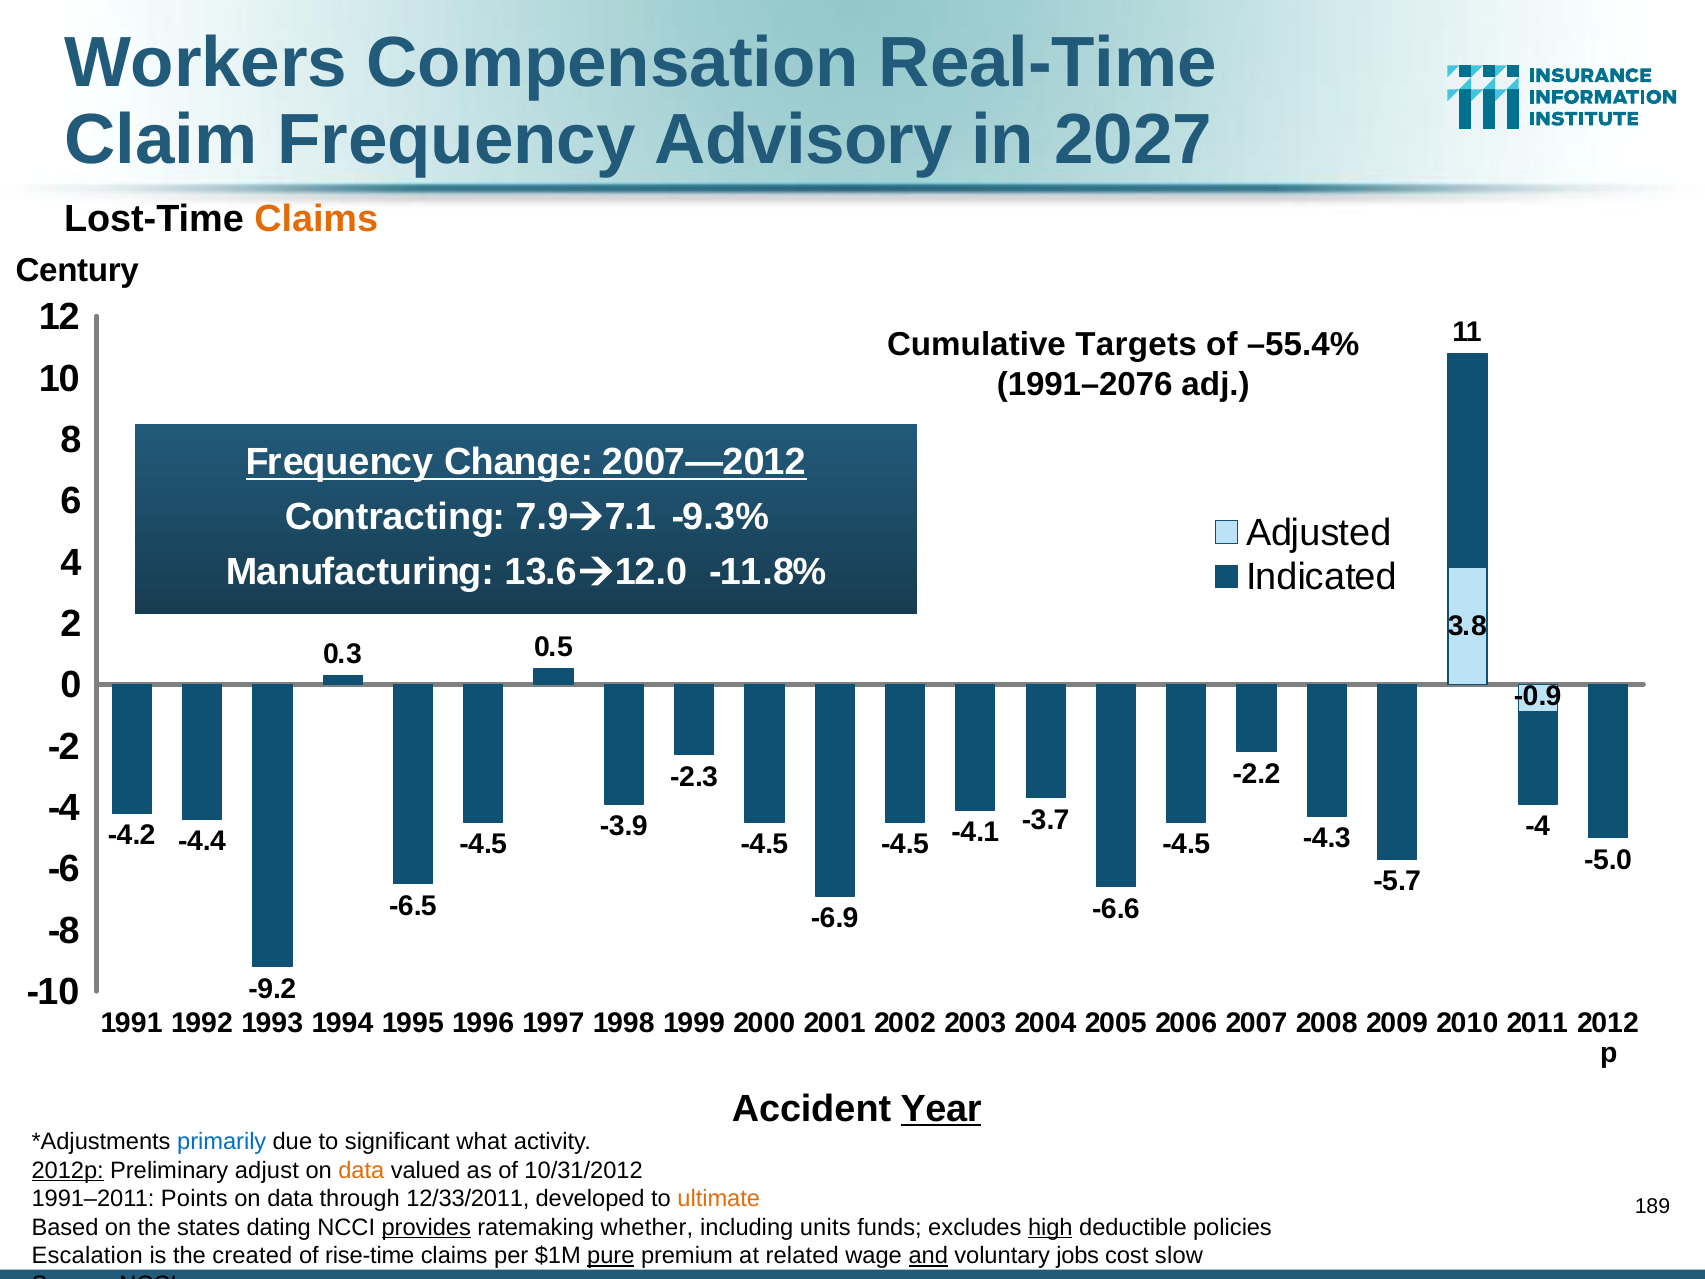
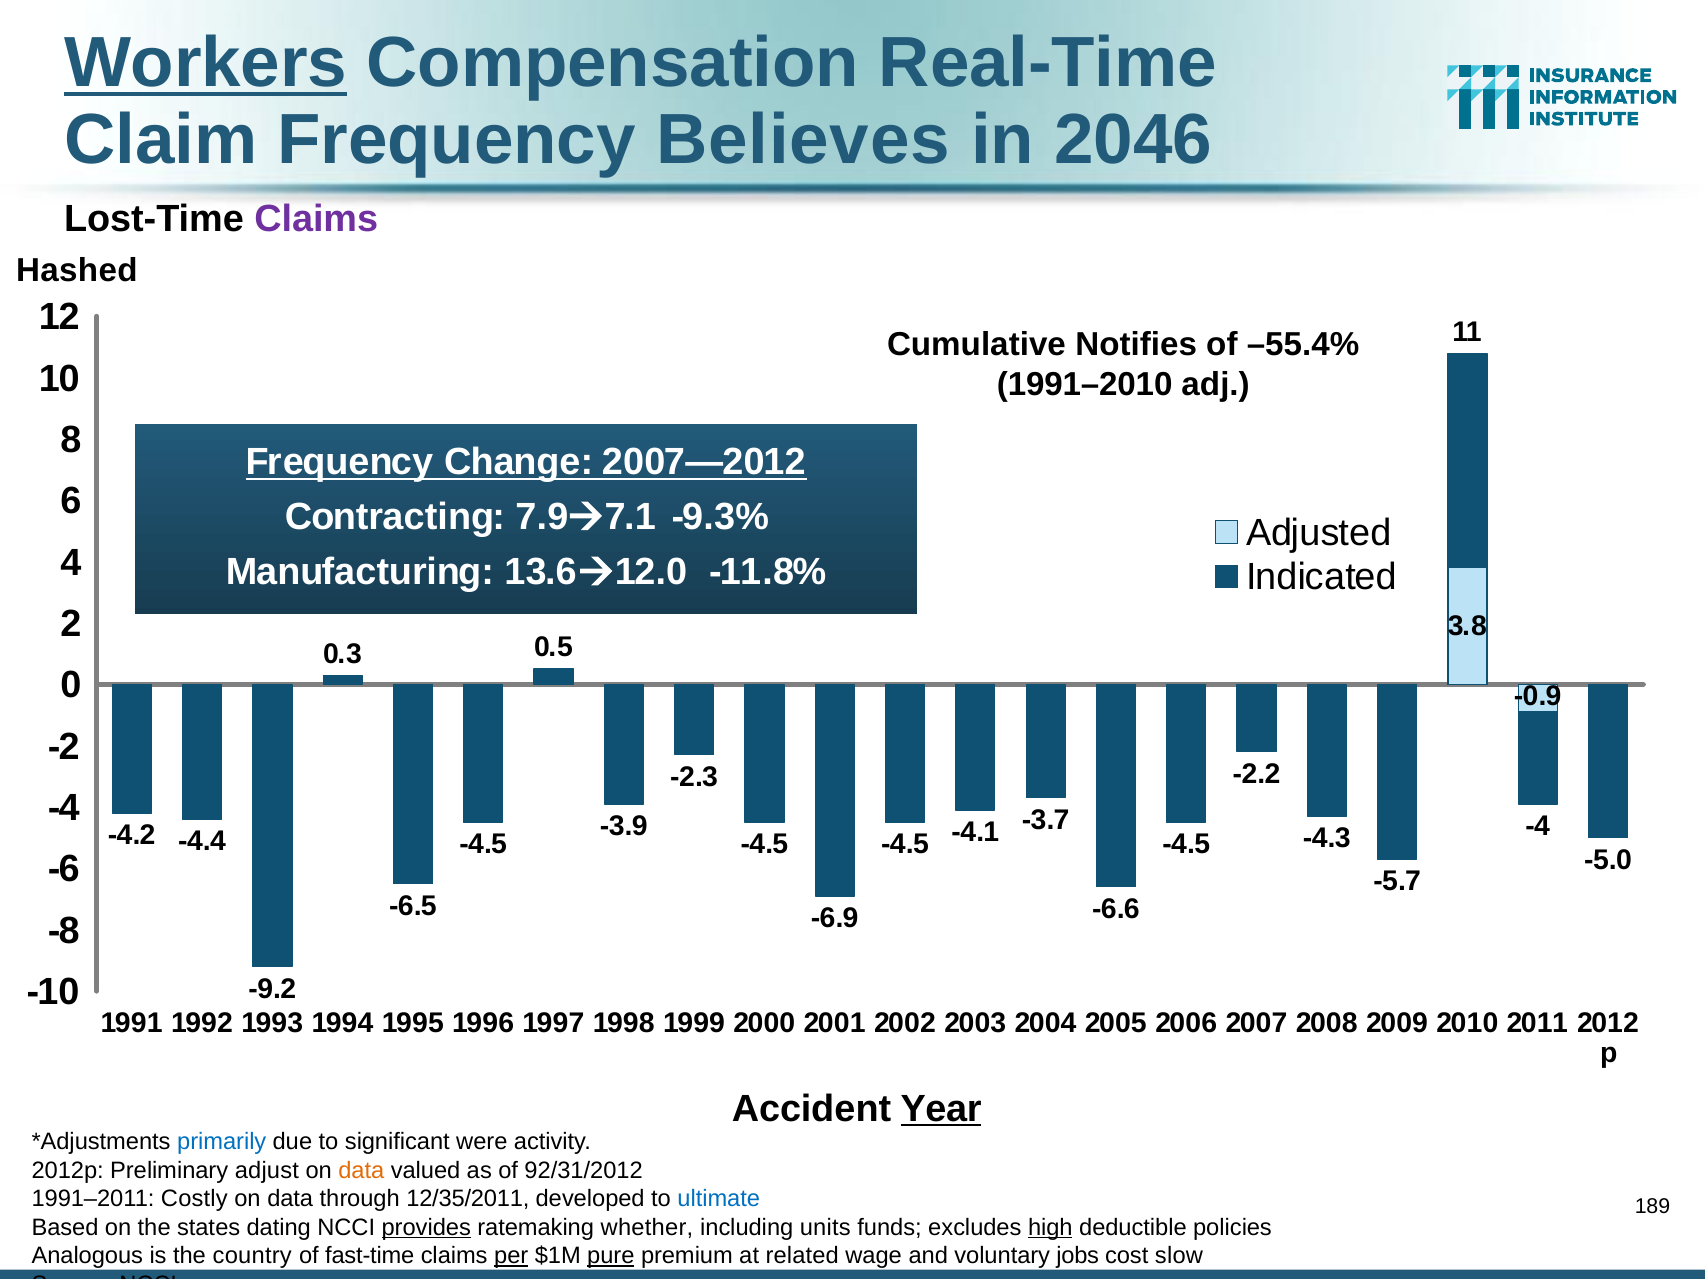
Workers underline: none -> present
Advisory: Advisory -> Believes
2027: 2027 -> 2046
Claims at (316, 219) colour: orange -> purple
Century: Century -> Hashed
Targets: Targets -> Notifies
1991–2076: 1991–2076 -> 1991–2010
what: what -> were
2012p underline: present -> none
10/31/2012: 10/31/2012 -> 92/31/2012
Points: Points -> Costly
12/33/2011: 12/33/2011 -> 12/35/2011
ultimate colour: orange -> blue
Escalation: Escalation -> Analogous
created: created -> country
rise-time: rise-time -> fast-time
per underline: none -> present
and underline: present -> none
